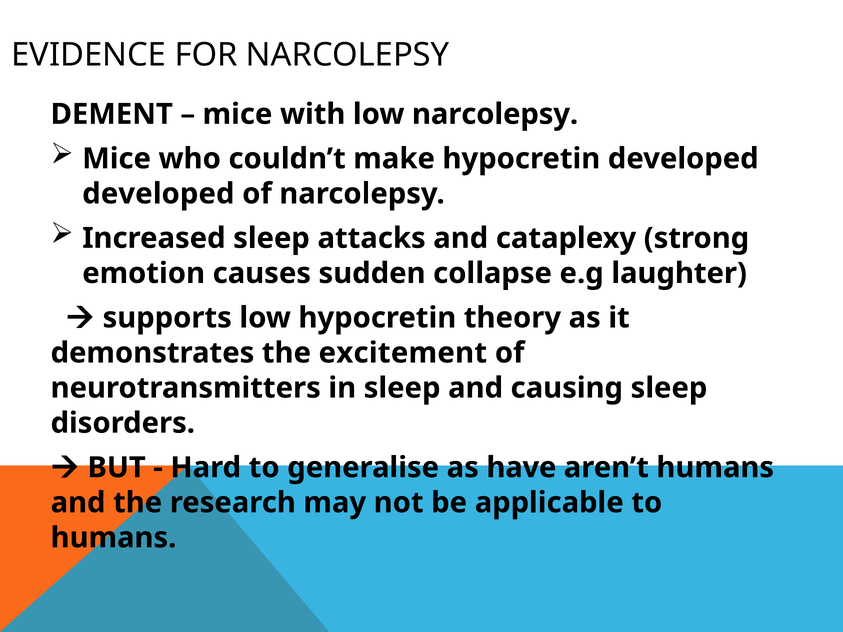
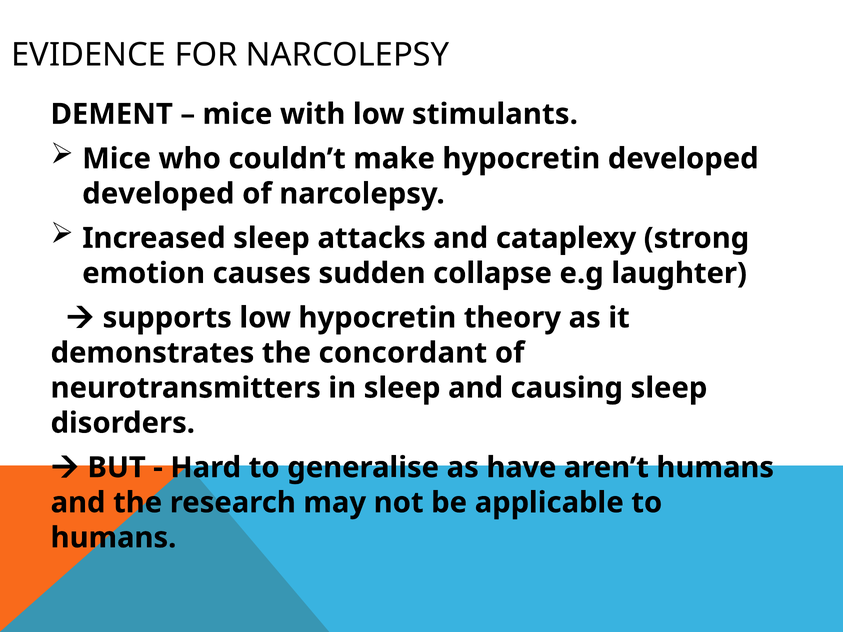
low narcolepsy: narcolepsy -> stimulants
excitement: excitement -> concordant
